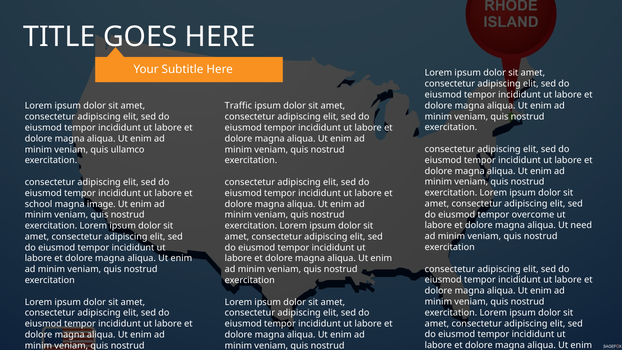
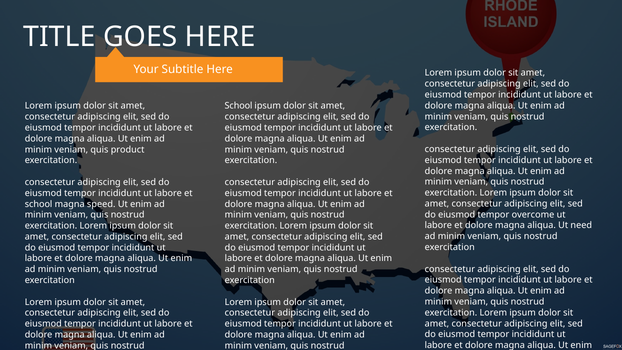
Traffic at (238, 106): Traffic -> School
ullamco: ullamco -> product
image: image -> speed
